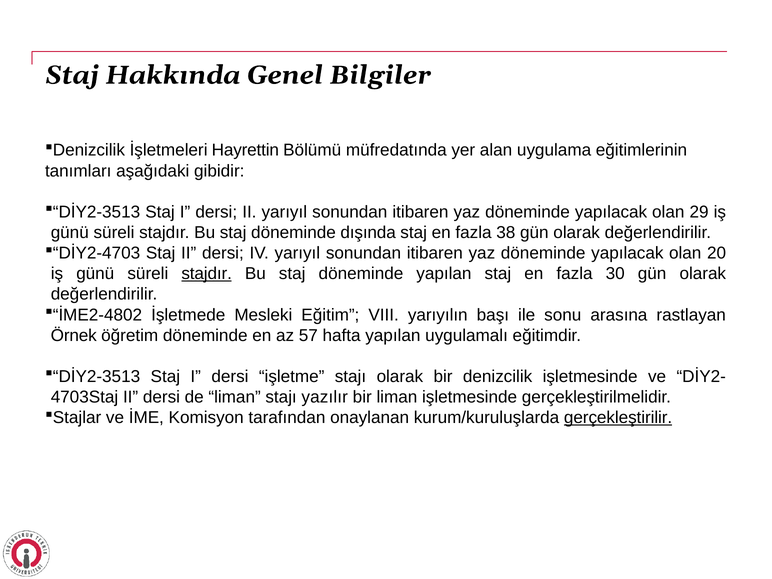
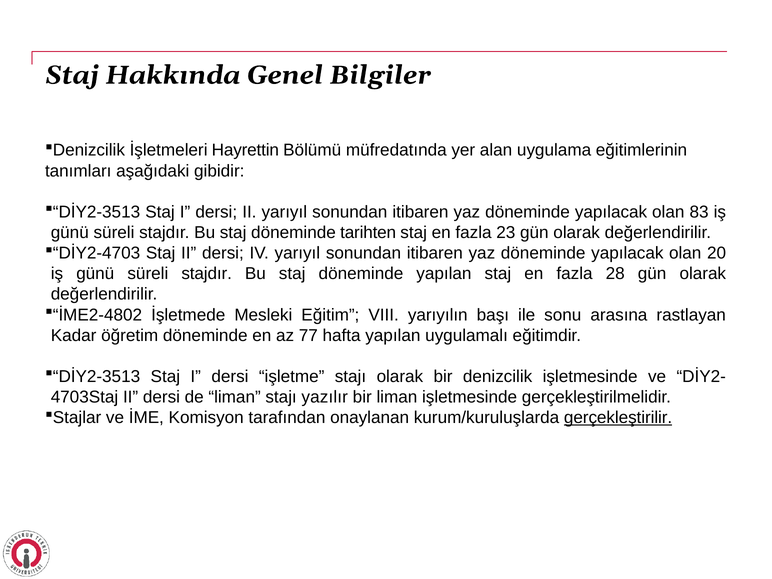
29: 29 -> 83
dışında: dışında -> tarihten
38: 38 -> 23
stajdır at (207, 274) underline: present -> none
30: 30 -> 28
Örnek: Örnek -> Kadar
57: 57 -> 77
